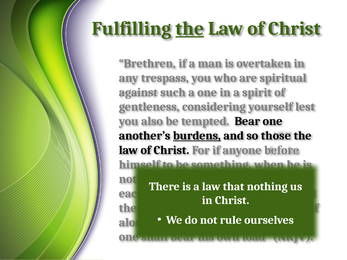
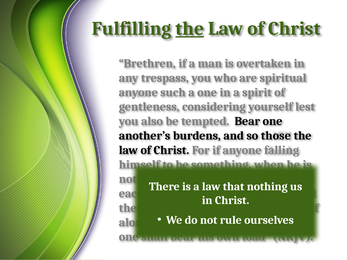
against at (138, 92): against -> anyone
burdens underline: present -> none
before: before -> falling
